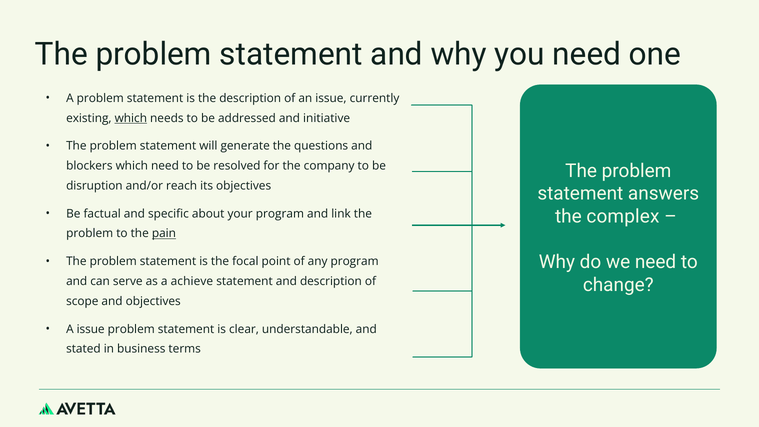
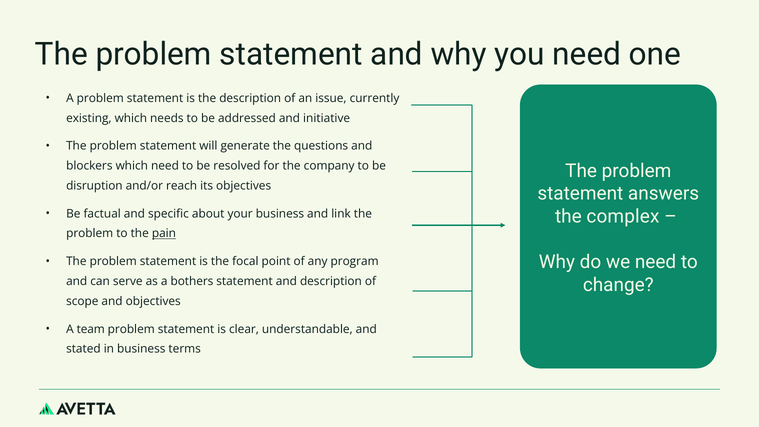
which at (131, 118) underline: present -> none
your program: program -> business
achieve: achieve -> bothers
A issue: issue -> team
